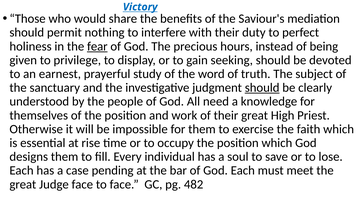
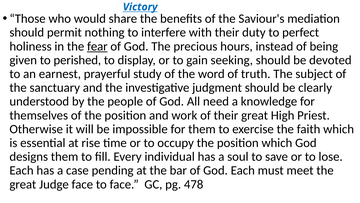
privilege: privilege -> perished
should at (262, 87) underline: present -> none
482: 482 -> 478
